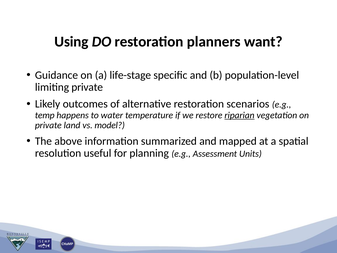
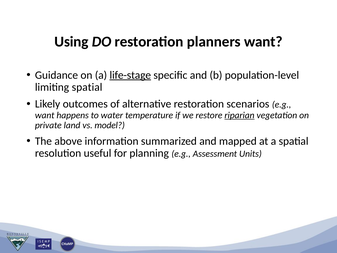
life-stage underline: none -> present
limiting private: private -> spatial
temp at (45, 115): temp -> want
